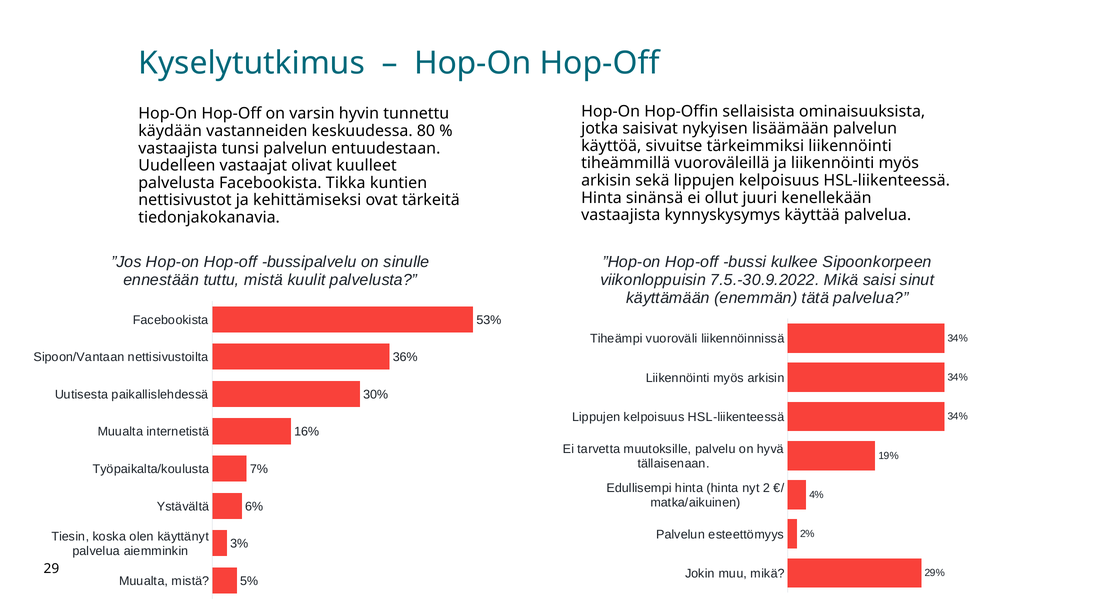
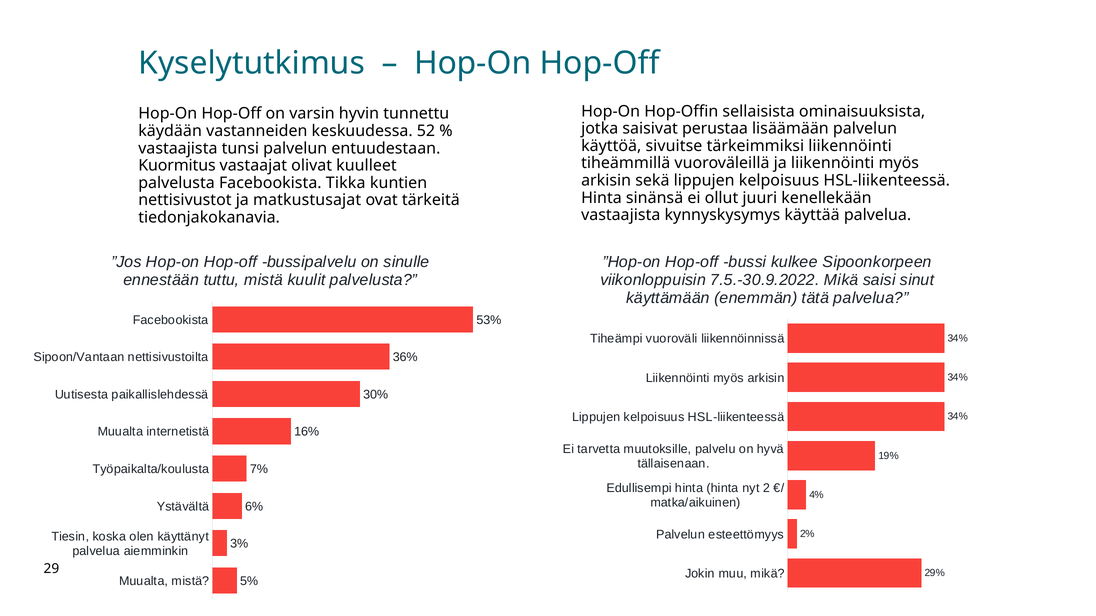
nykyisen: nykyisen -> perustaa
80: 80 -> 52
Uudelleen: Uudelleen -> Kuormitus
kehittämiseksi: kehittämiseksi -> matkustusajat
